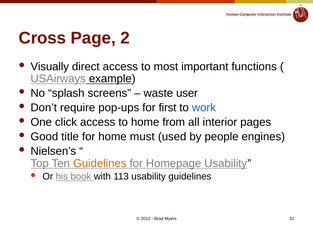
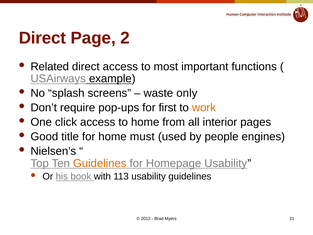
Cross at (42, 38): Cross -> Direct
Visually: Visually -> Related
user: user -> only
work colour: blue -> orange
